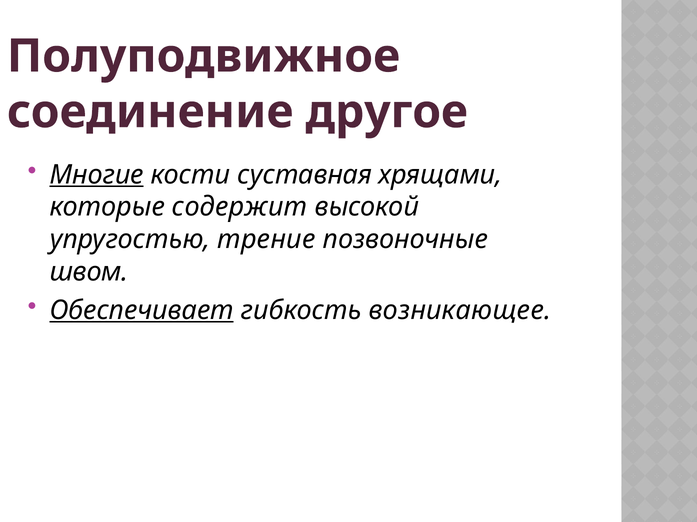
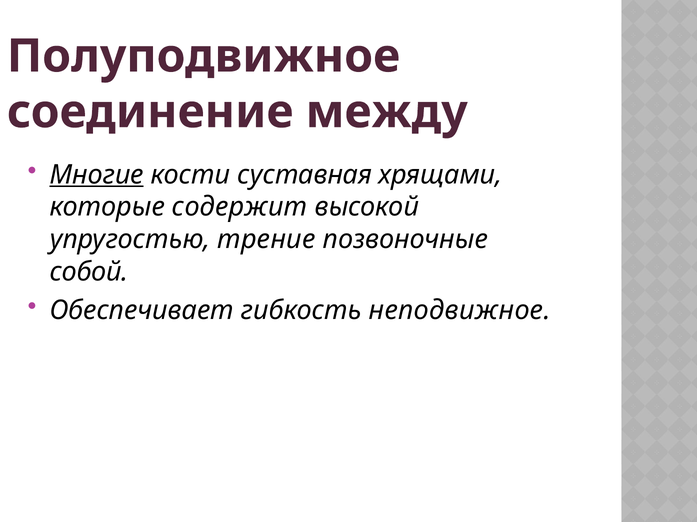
другое: другое -> между
швом: швом -> собой
Обеспечивает underline: present -> none
возникающее: возникающее -> неподвижное
